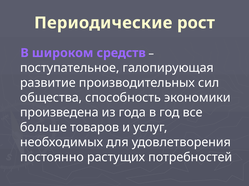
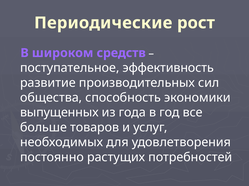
галопирующая: галопирующая -> эффективность
произведена: произведена -> выпущенных
